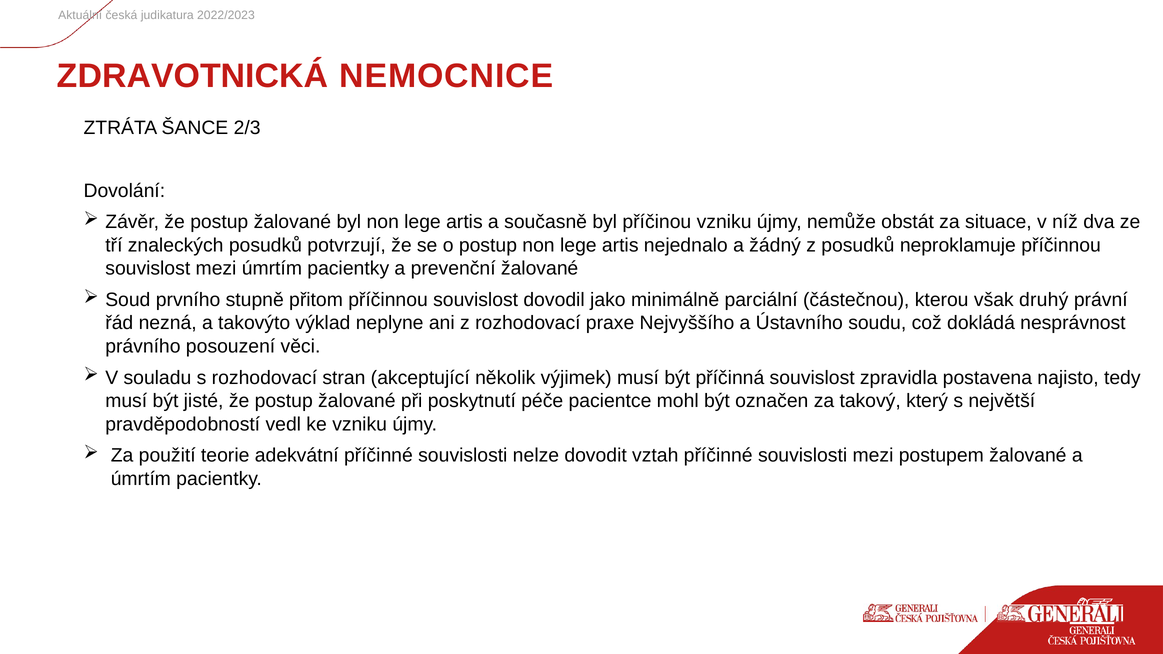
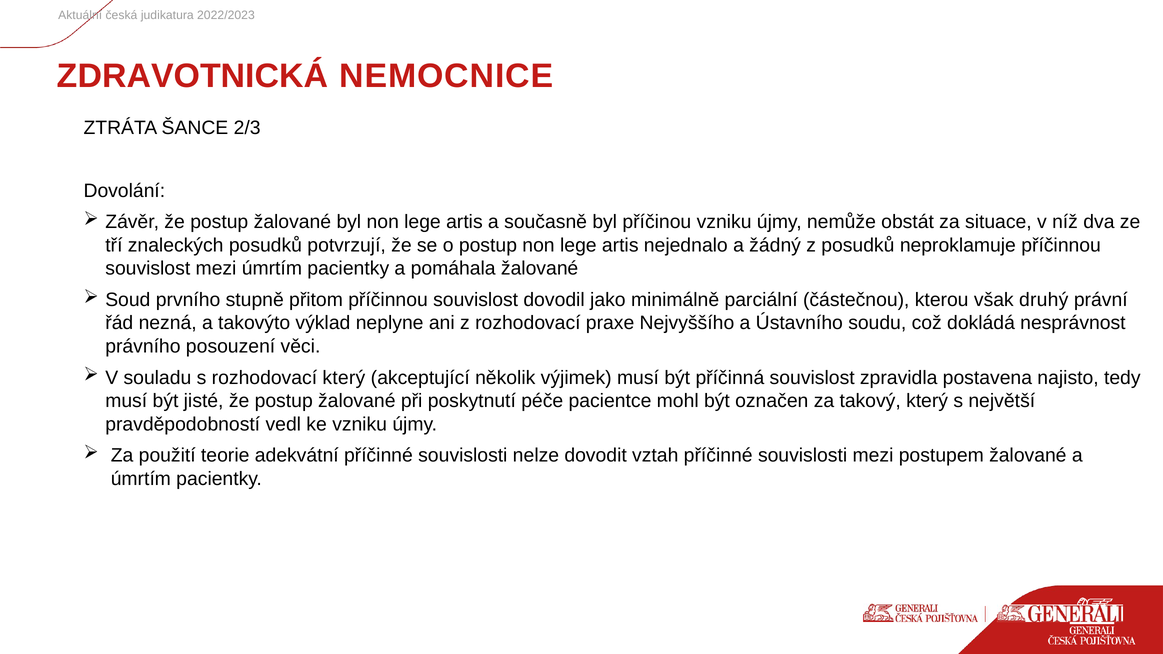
prevenční: prevenční -> pomáhala
rozhodovací stran: stran -> který
